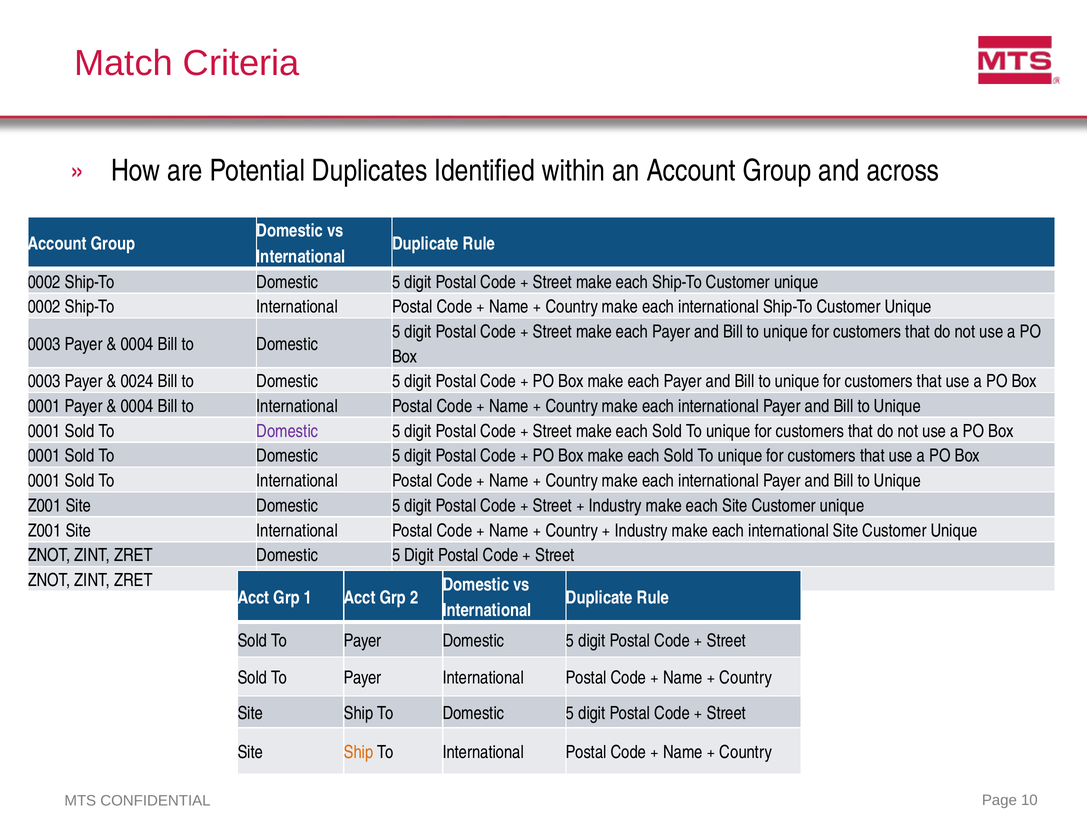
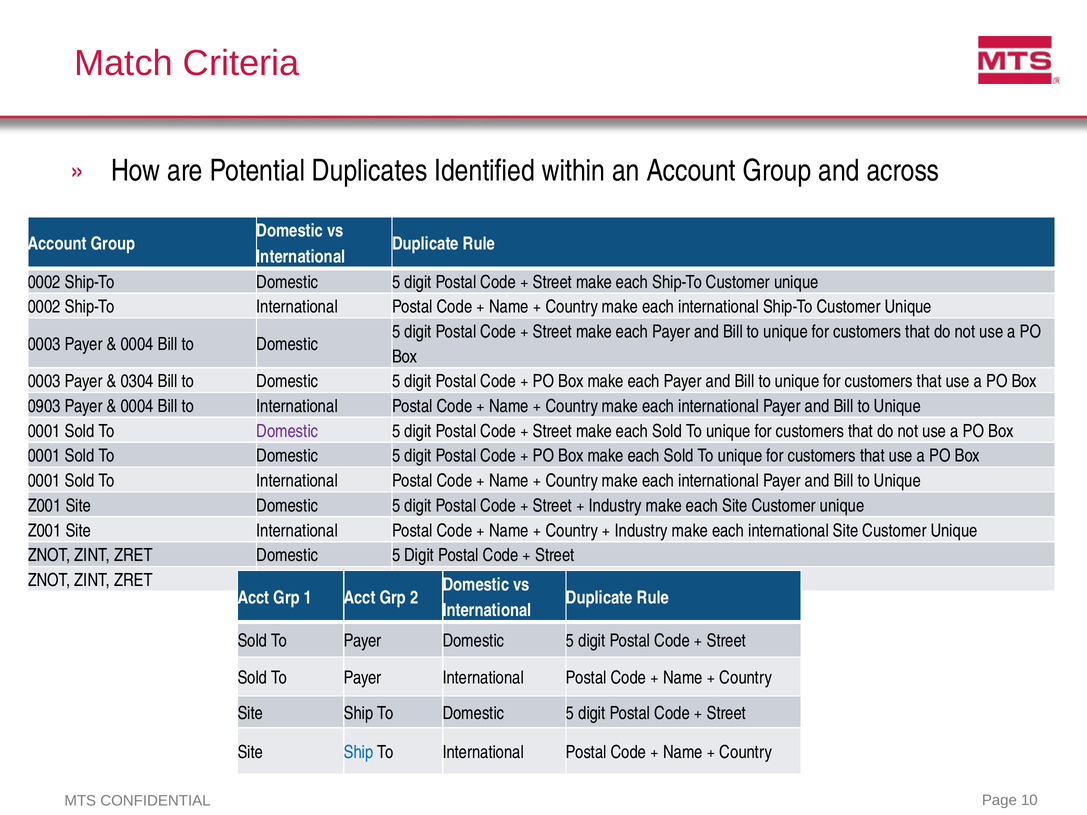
0024: 0024 -> 0304
0001 at (44, 406): 0001 -> 0903
Ship at (359, 752) colour: orange -> blue
